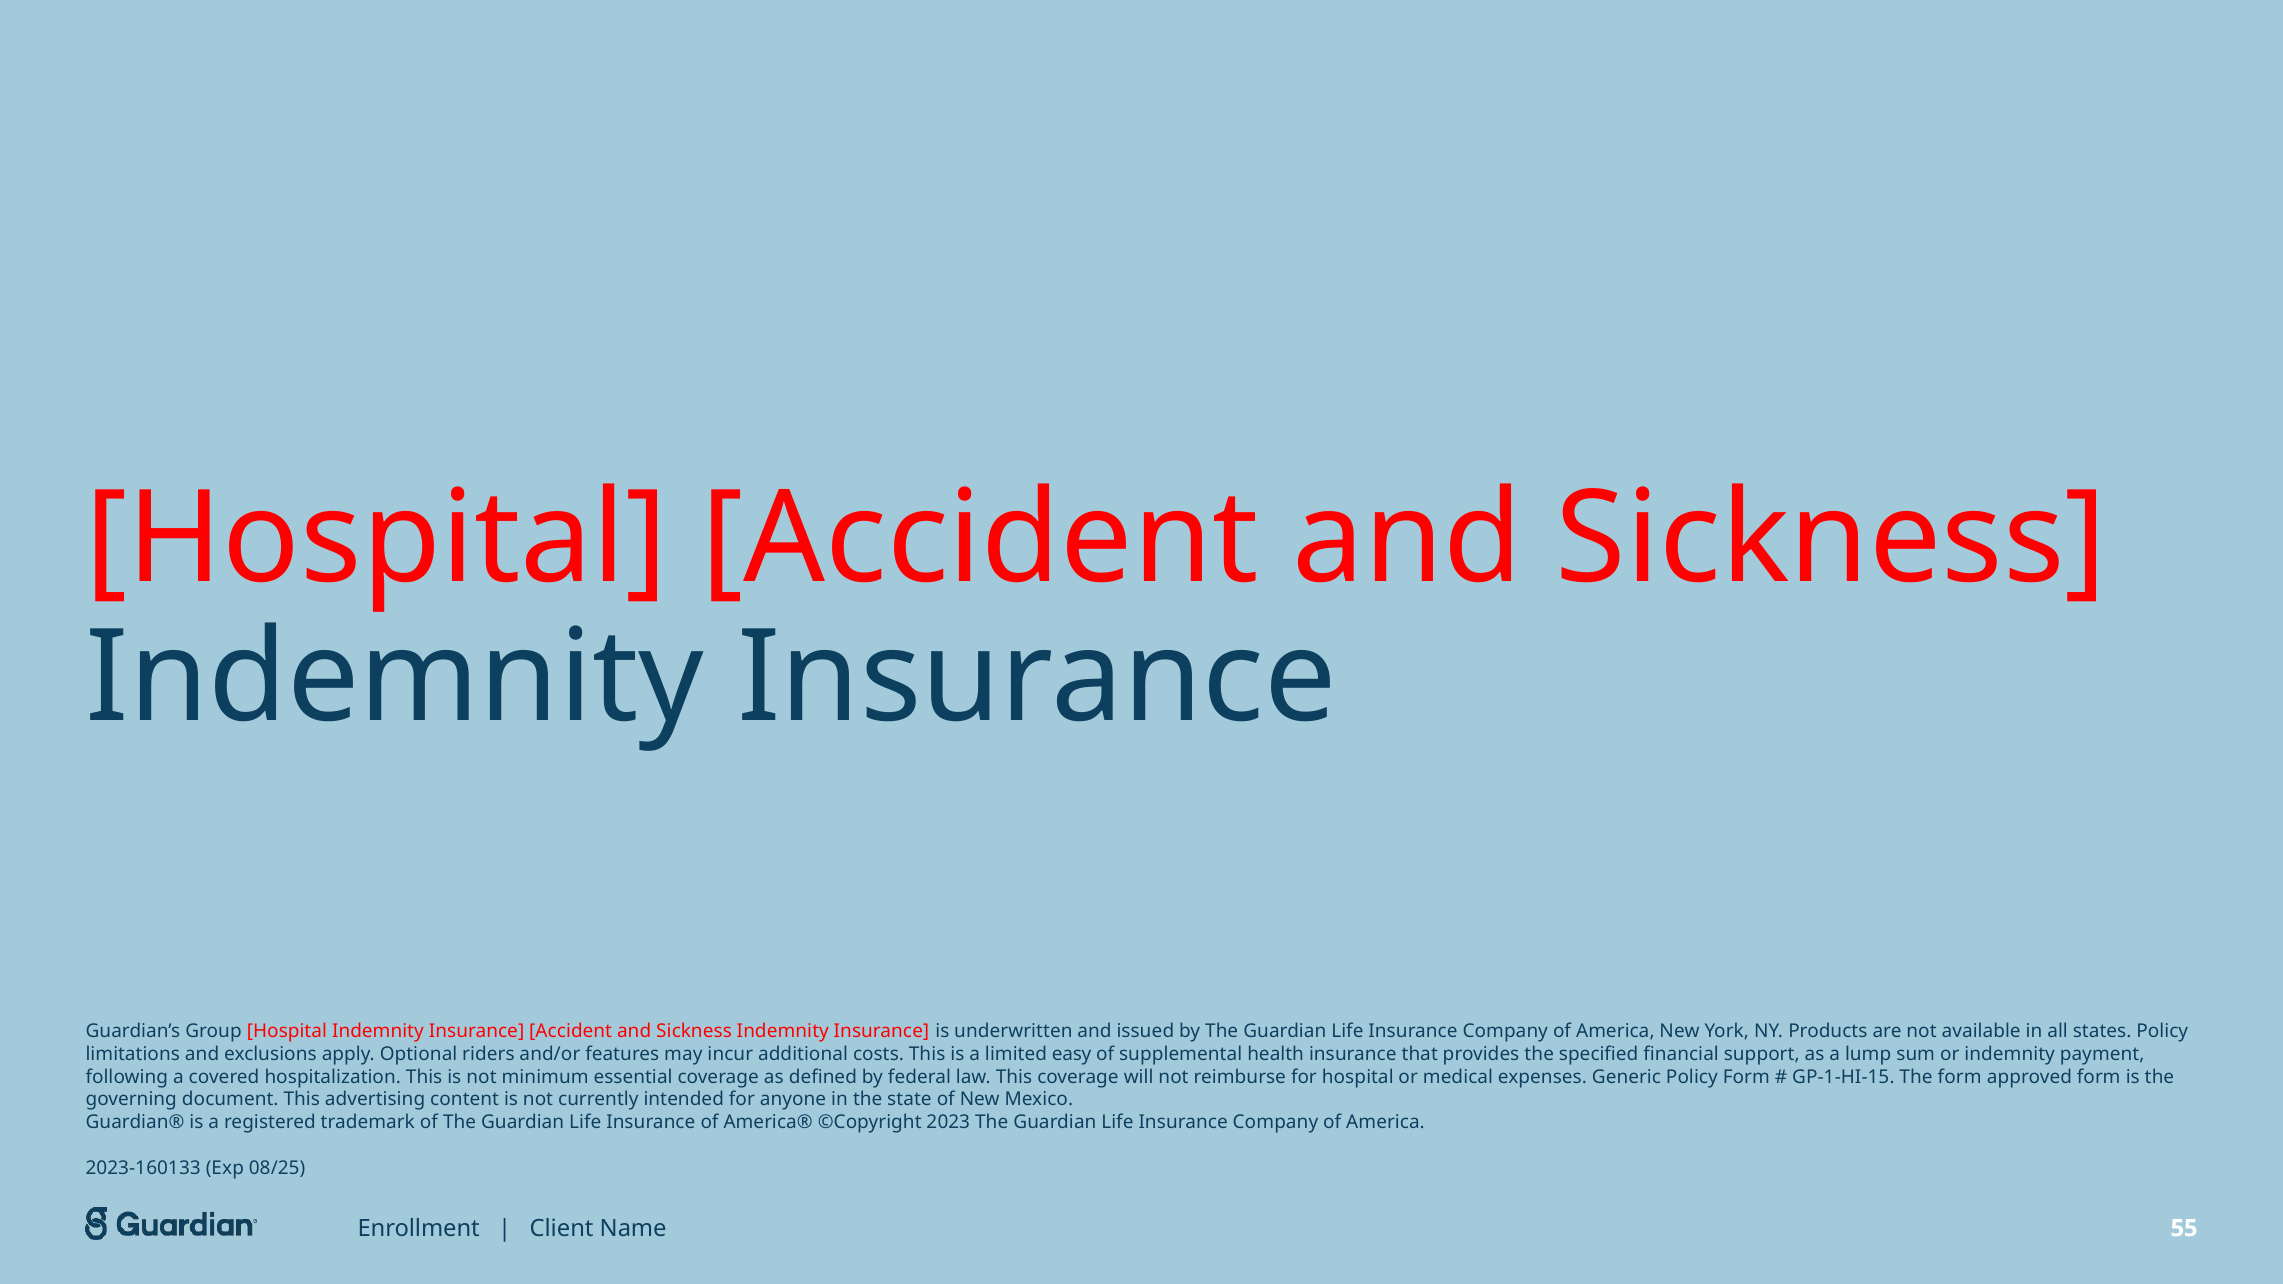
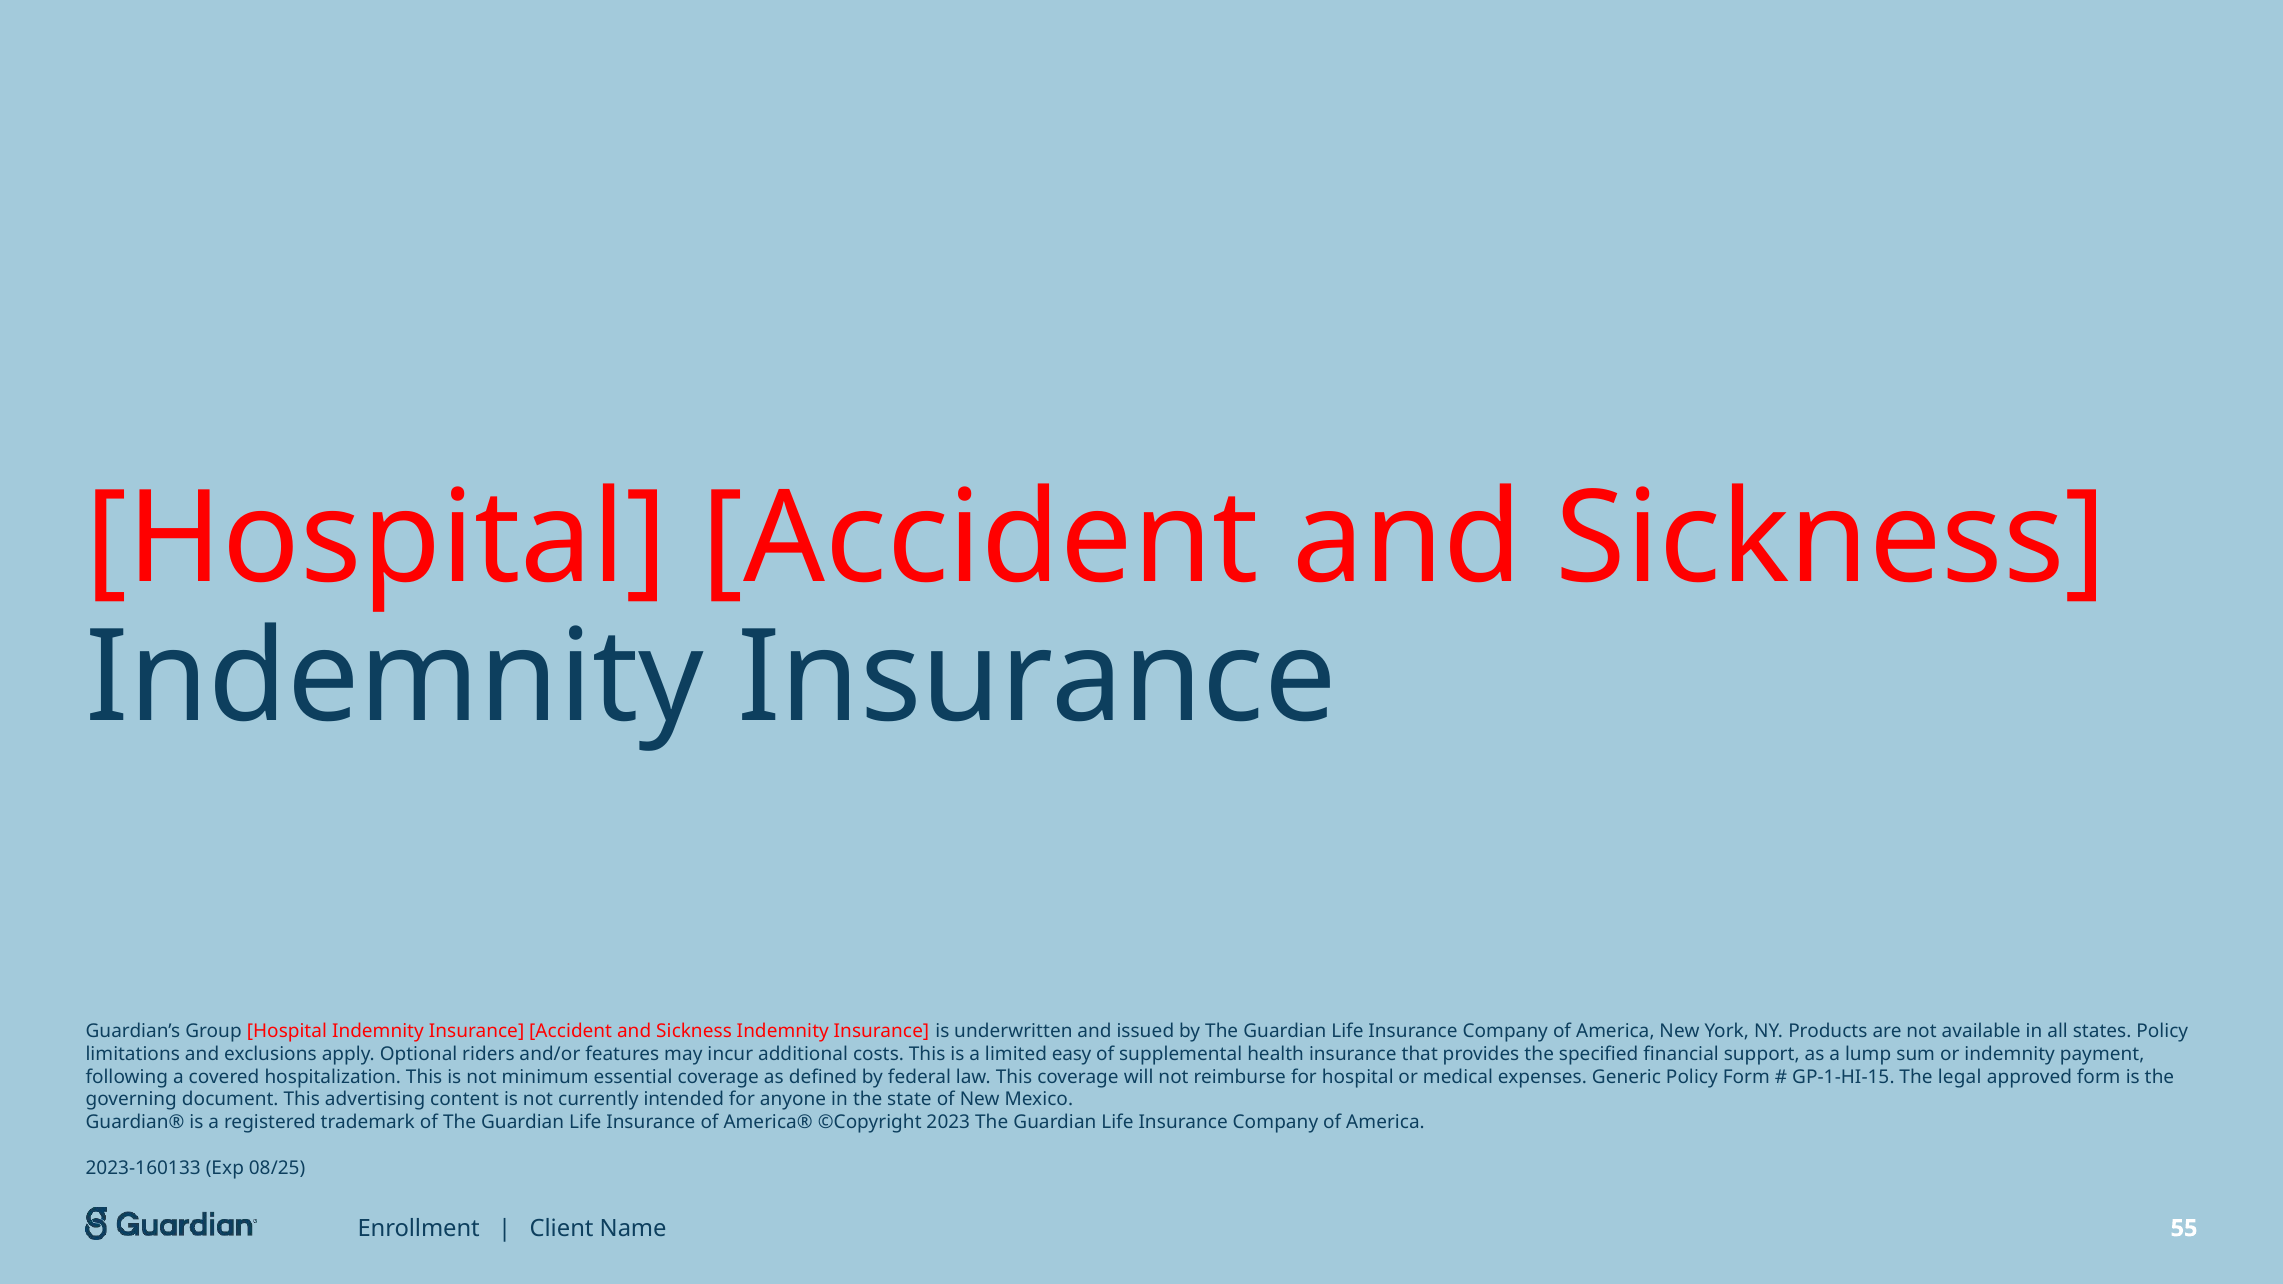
The form: form -> legal
